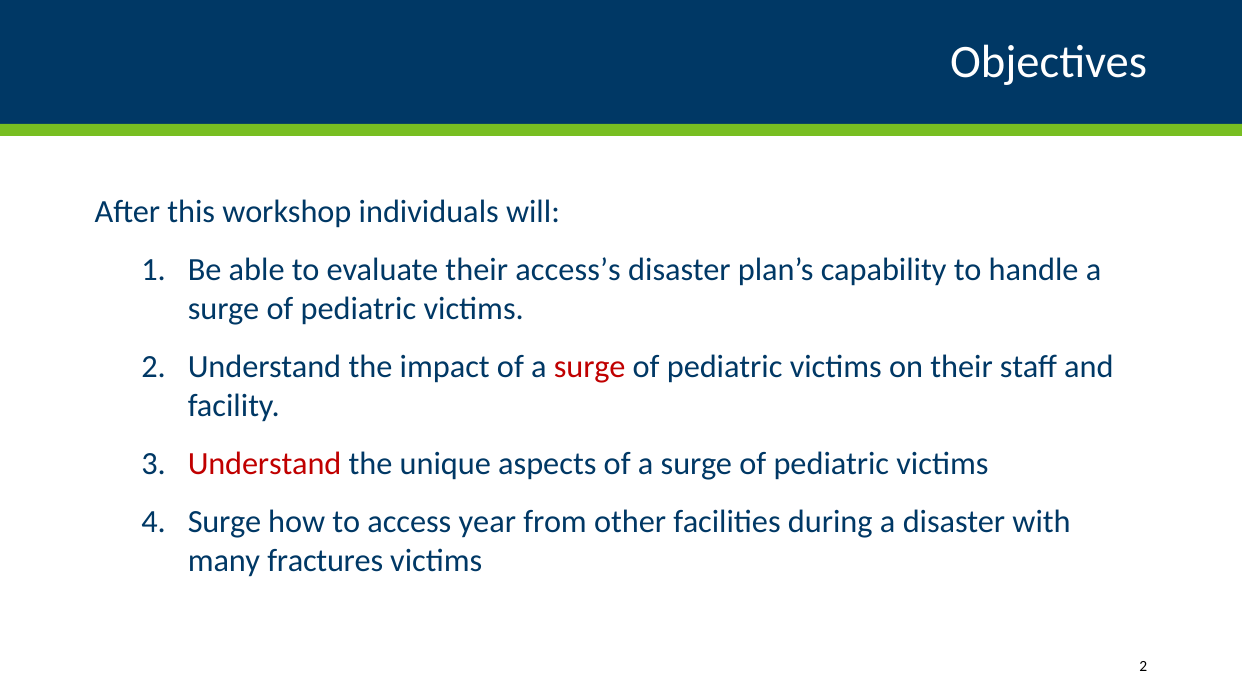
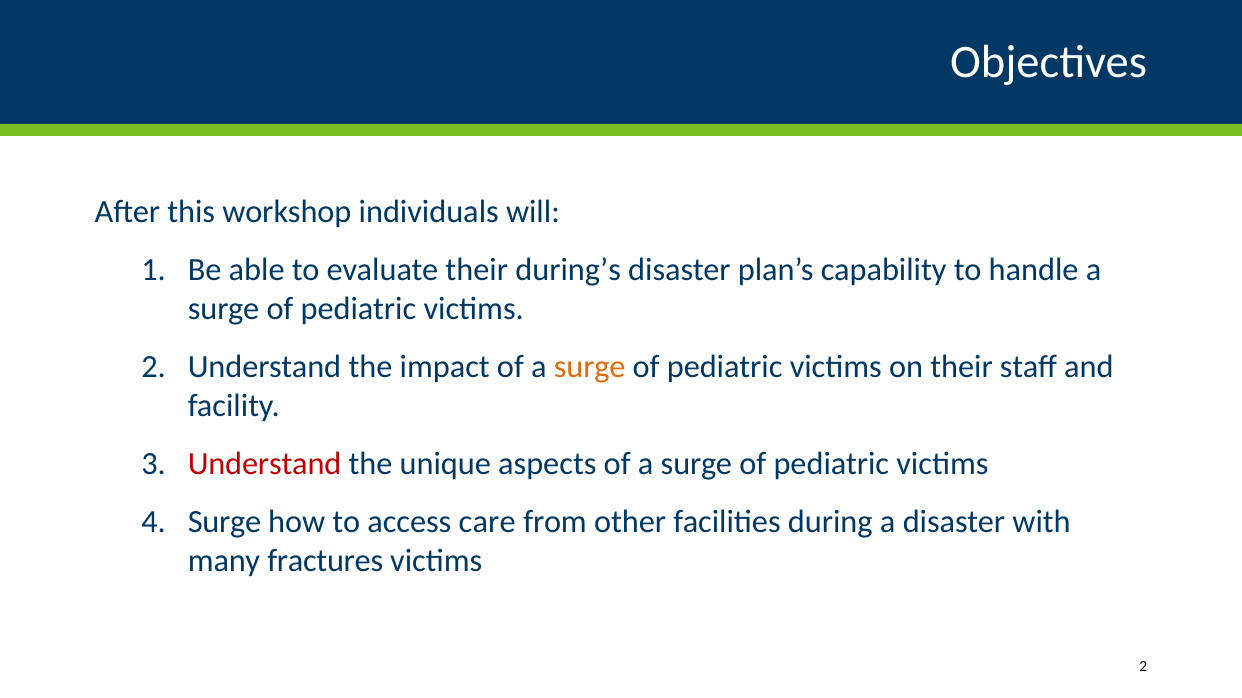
access’s: access’s -> during’s
surge at (590, 367) colour: red -> orange
year: year -> care
